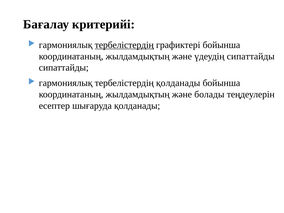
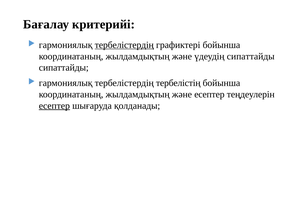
тербелістердің қолданады: қолданады -> тербелістің
және болады: болады -> есептер
есептер at (54, 106) underline: none -> present
